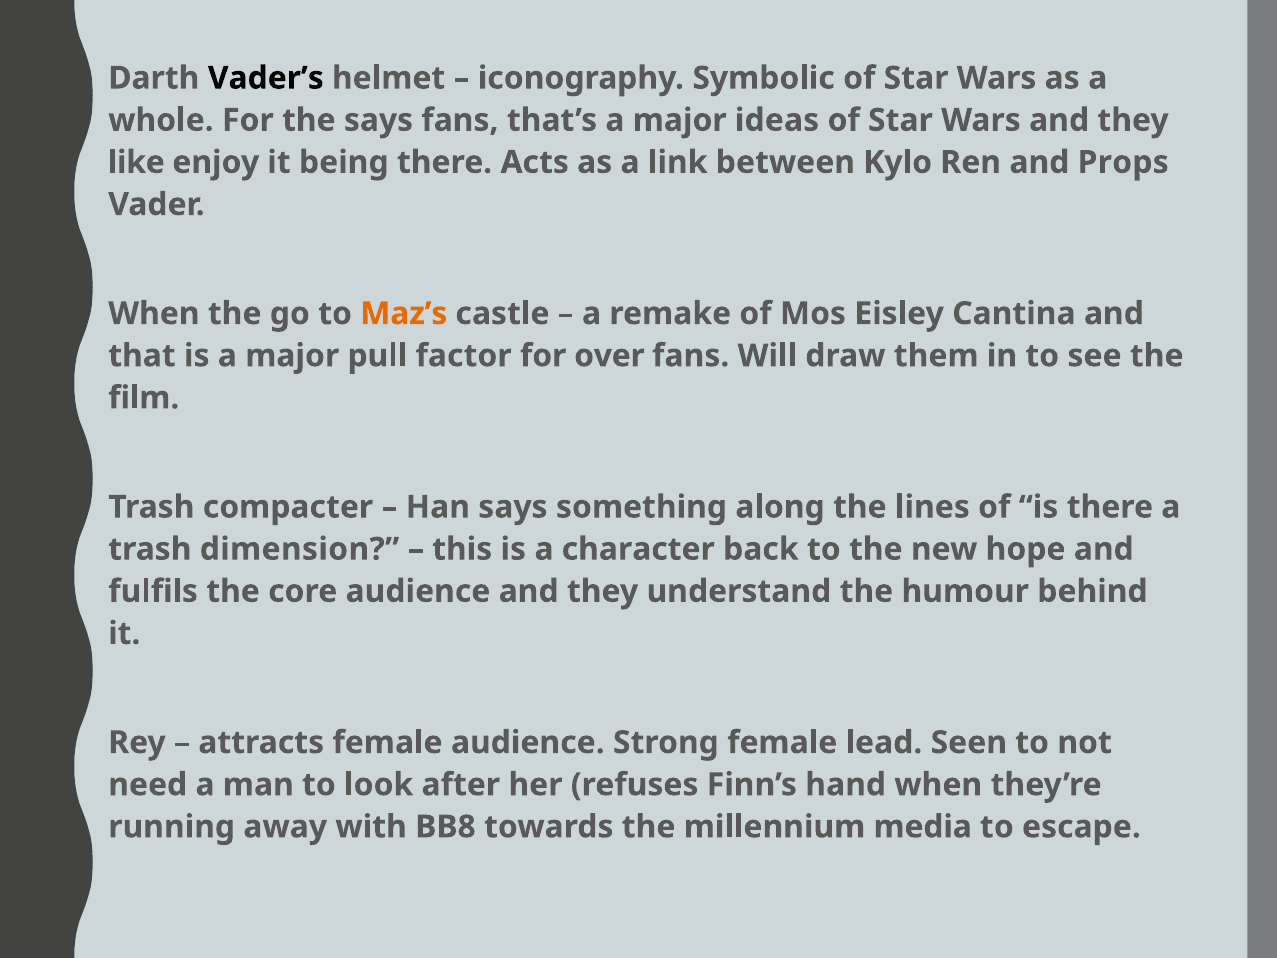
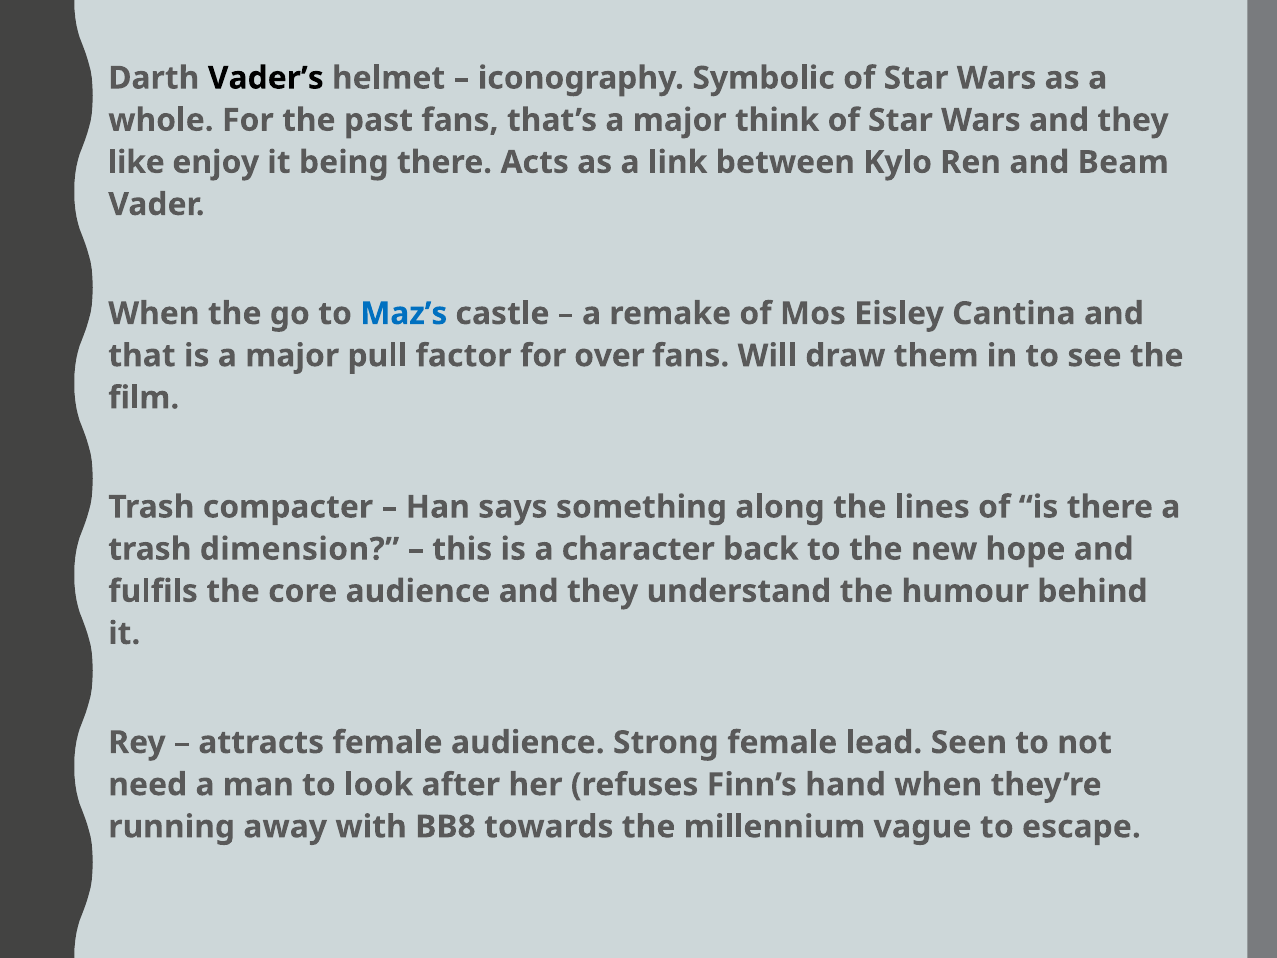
the says: says -> past
ideas: ideas -> think
Props: Props -> Beam
Maz’s colour: orange -> blue
media: media -> vague
